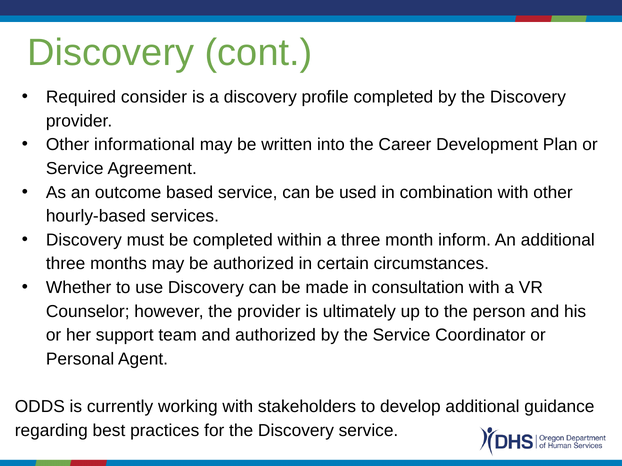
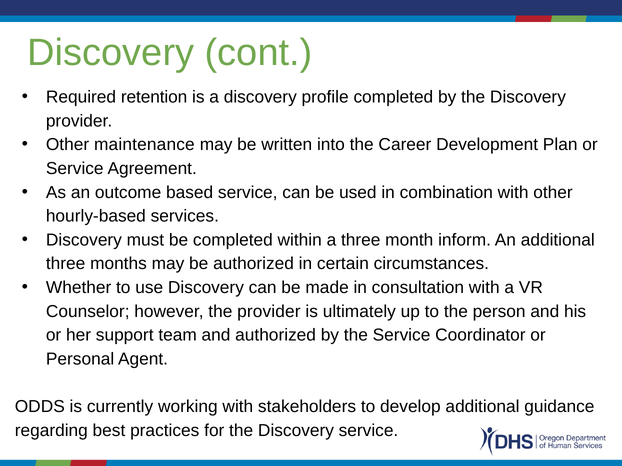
consider: consider -> retention
informational: informational -> maintenance
